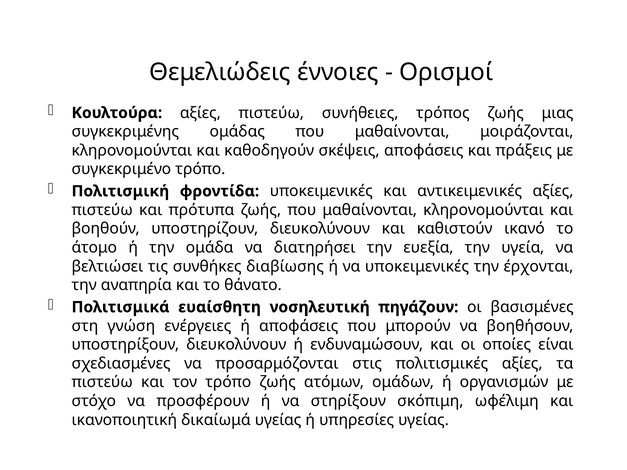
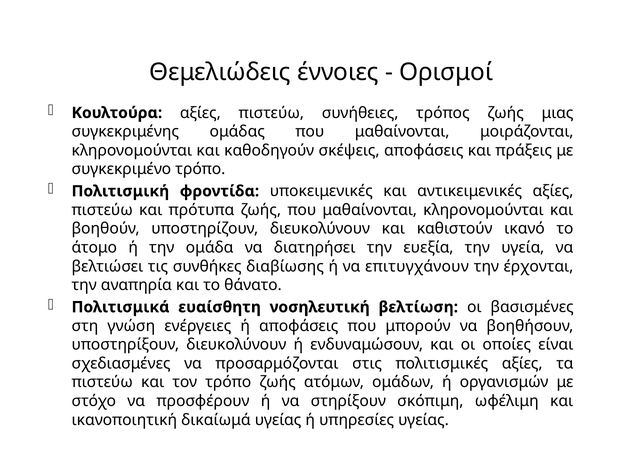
να υποκειμενικές: υποκειμενικές -> επιτυγχάνουν
πηγάζουν: πηγάζουν -> βελτίωση
